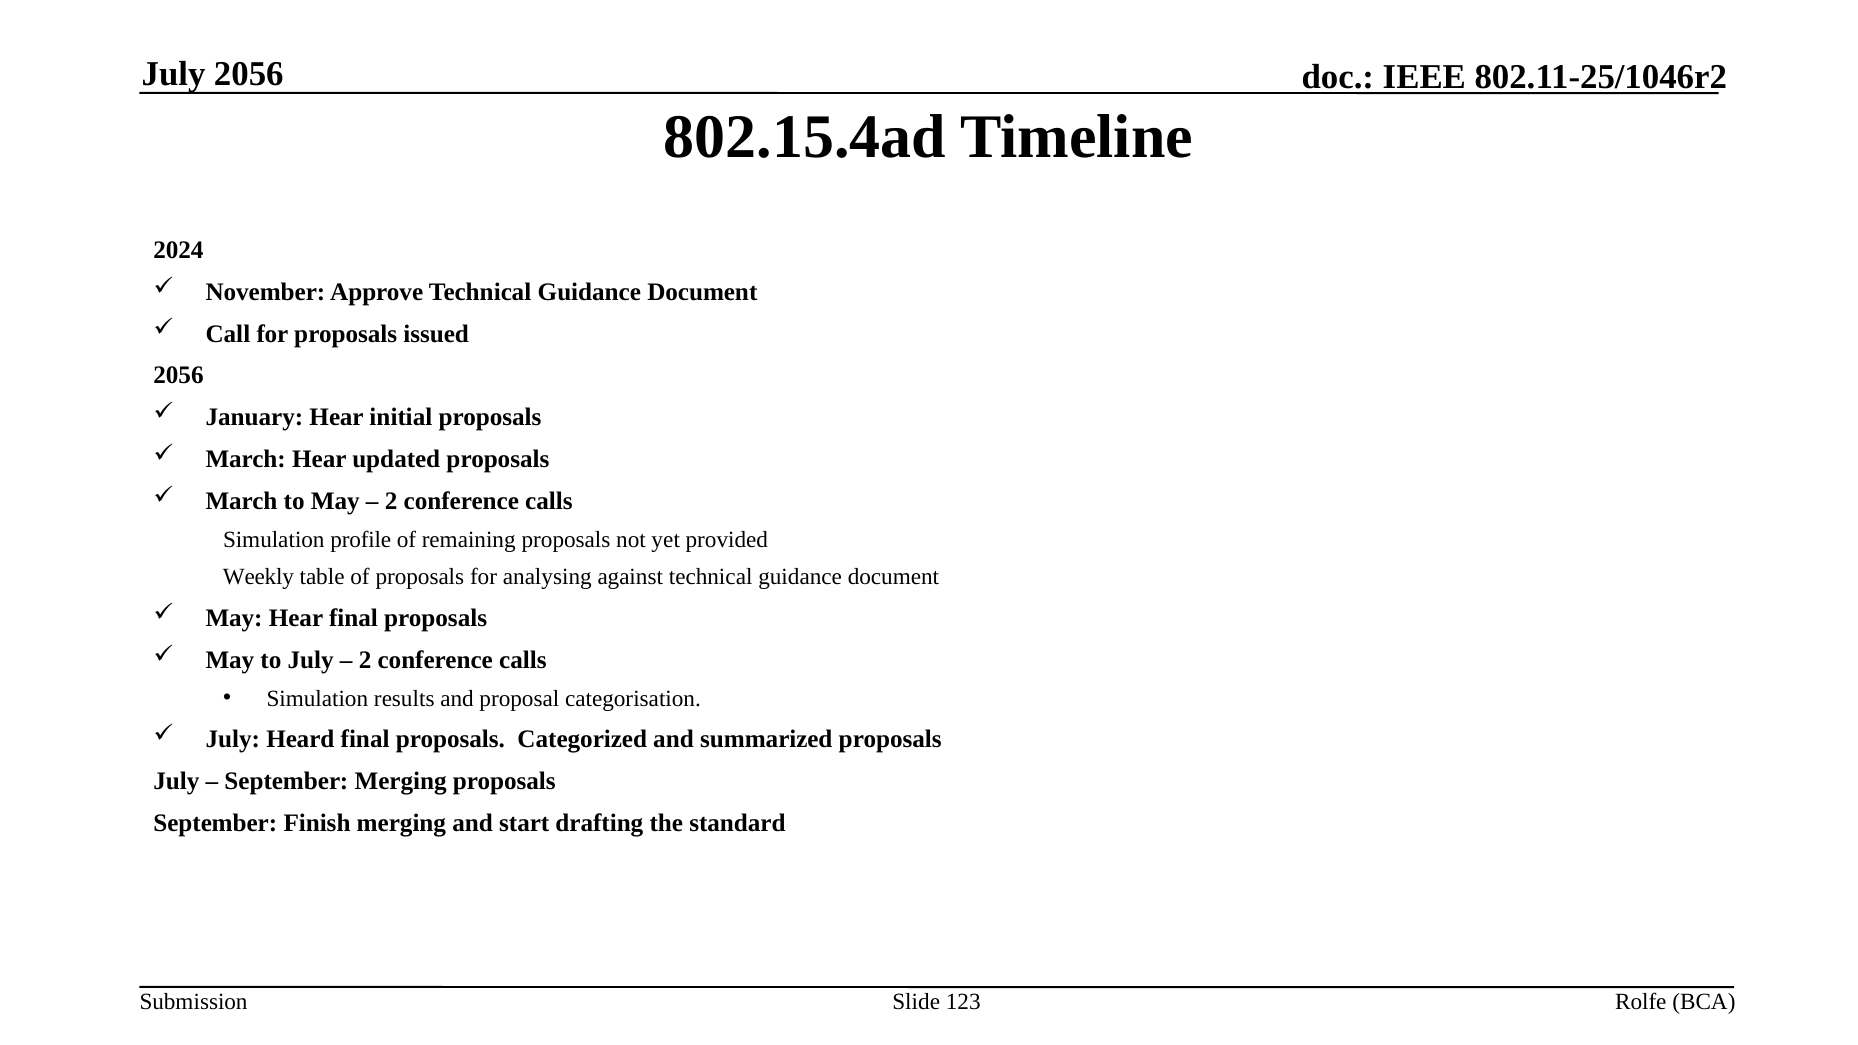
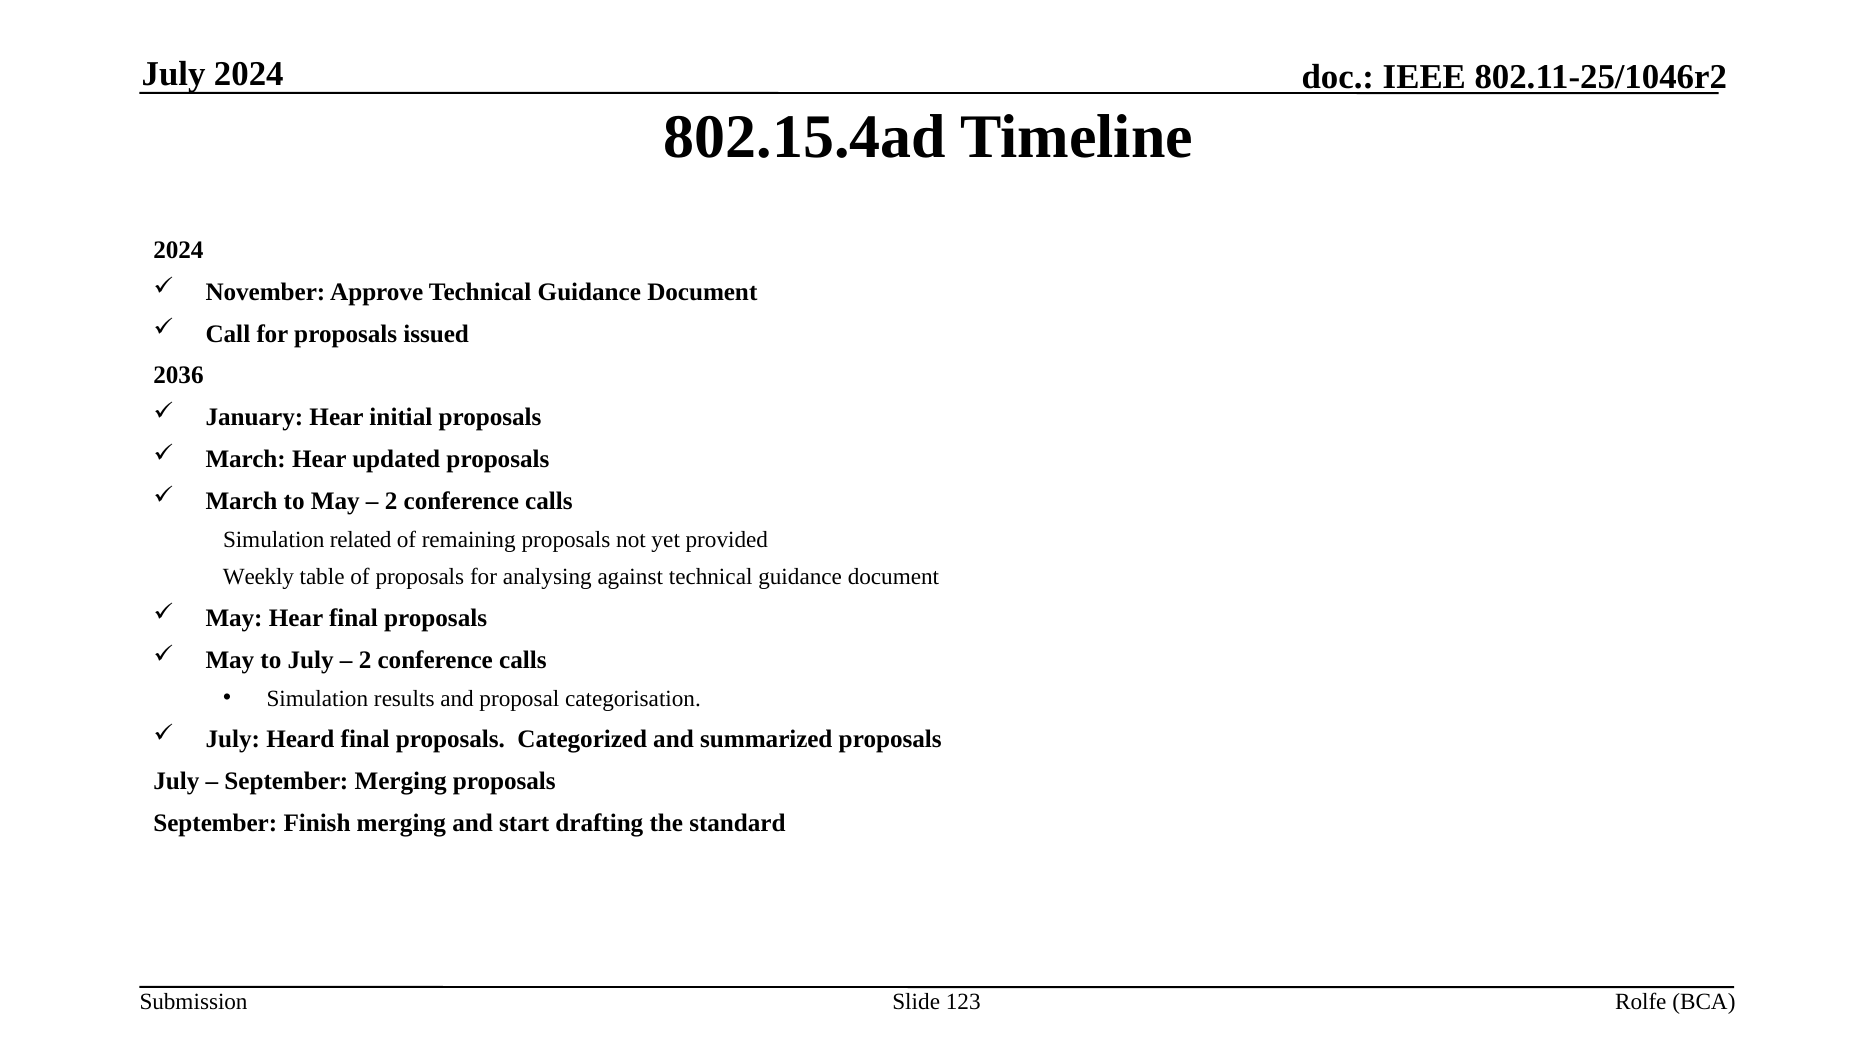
July 2056: 2056 -> 2024
2056 at (178, 376): 2056 -> 2036
profile: profile -> related
